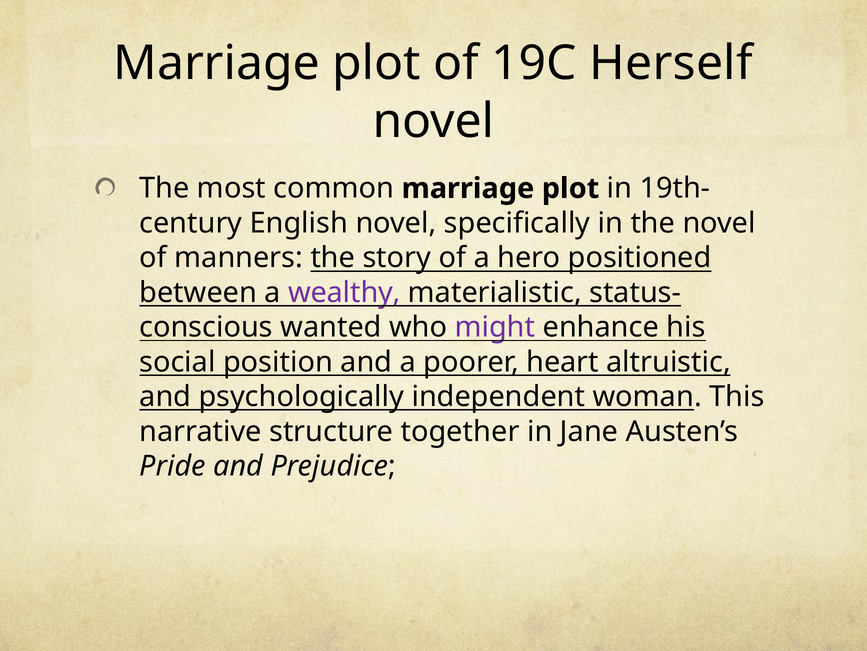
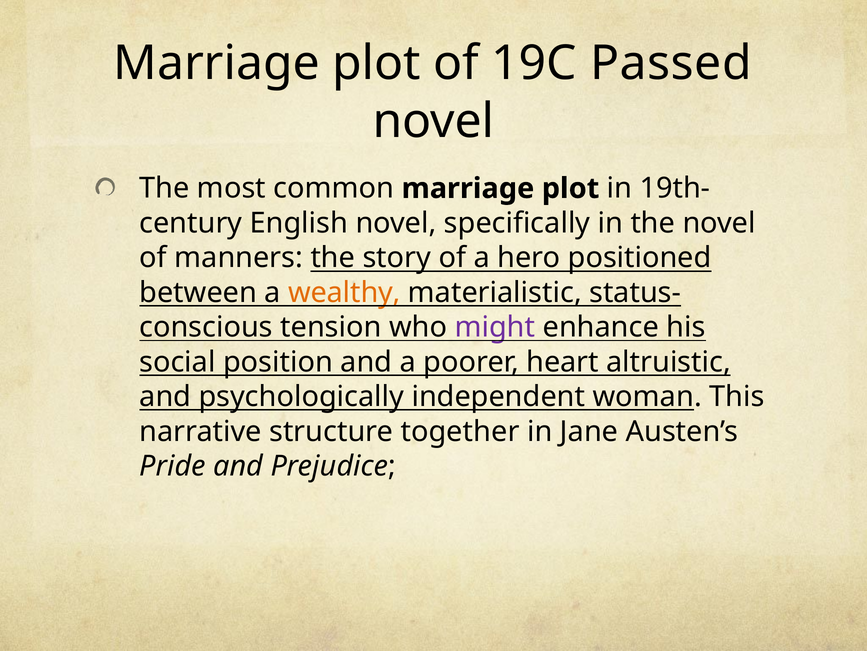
Herself: Herself -> Passed
wealthy colour: purple -> orange
wanted: wanted -> tension
